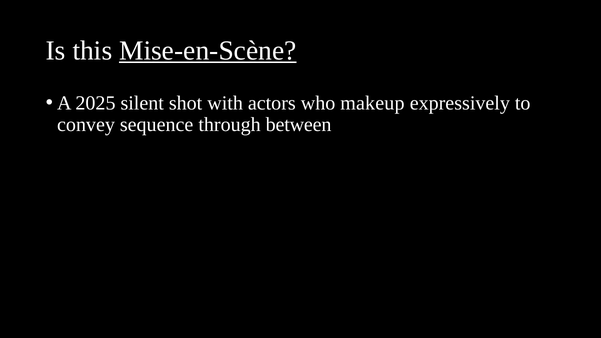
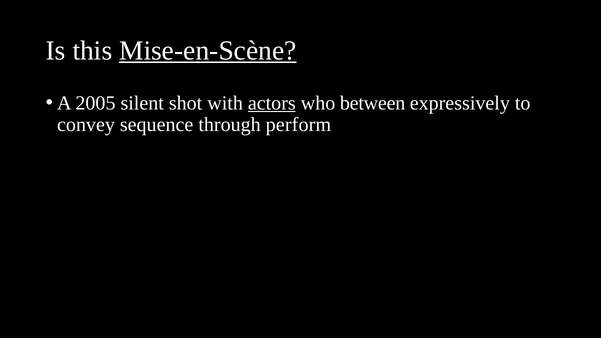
2025: 2025 -> 2005
actors underline: none -> present
makeup: makeup -> between
between: between -> perform
